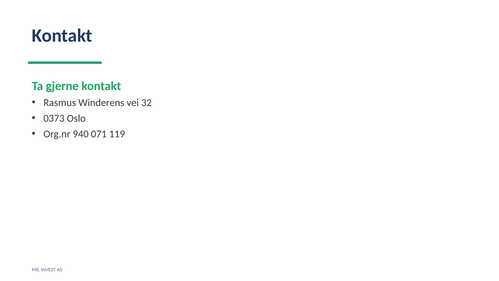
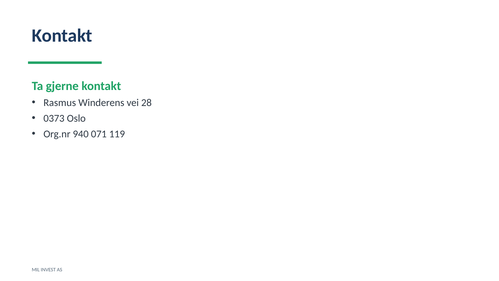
32: 32 -> 28
